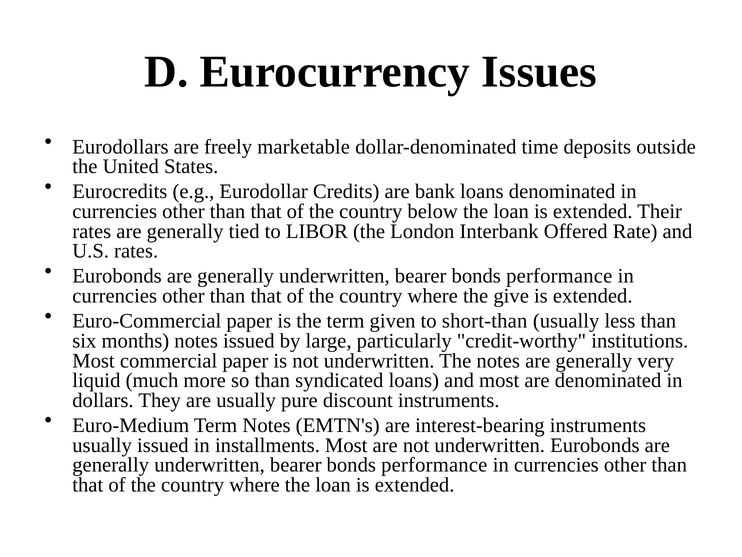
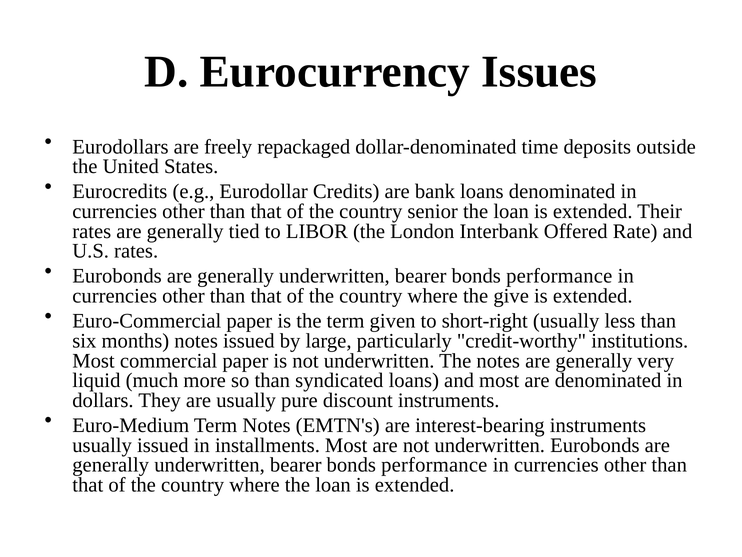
marketable: marketable -> repackaged
below: below -> senior
short-than: short-than -> short-right
